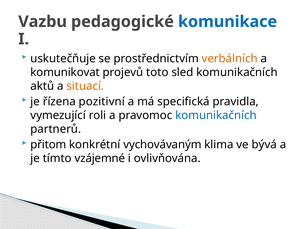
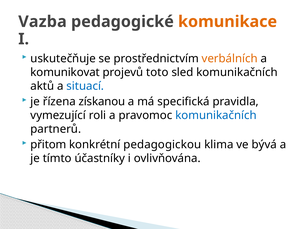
Vazbu: Vazbu -> Vazba
komunikace colour: blue -> orange
situací colour: orange -> blue
pozitivní: pozitivní -> získanou
vychovávaným: vychovávaným -> pedagogickou
vzájemné: vzájemné -> účastníky
